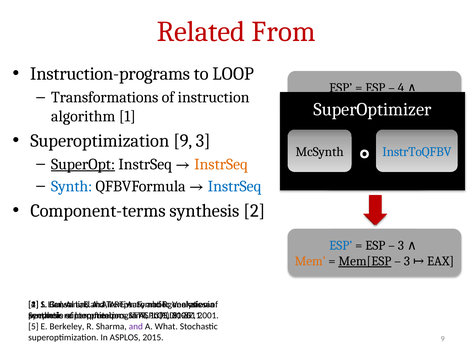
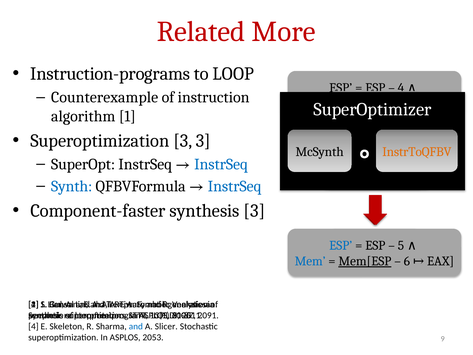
From: From -> More
Transformations: Transformations -> Counterexample
Superoptimization 9: 9 -> 3
InstrToQFBV at (417, 152) colour: blue -> orange
SuperOpt underline: present -> none
InstrSeq at (221, 164) colour: orange -> blue
Component-terms: Component-terms -> Component-faster
2 at (254, 210): 2 -> 3
3 at (401, 245): 3 -> 5
Mem at (310, 261) colour: orange -> blue
3 at (407, 261): 3 -> 6
2001: 2001 -> 2091
5 at (33, 326): 5 -> 4
Berkeley: Berkeley -> Skeleton
and at (136, 326) colour: purple -> blue
What: What -> Slicer
2015: 2015 -> 2053
